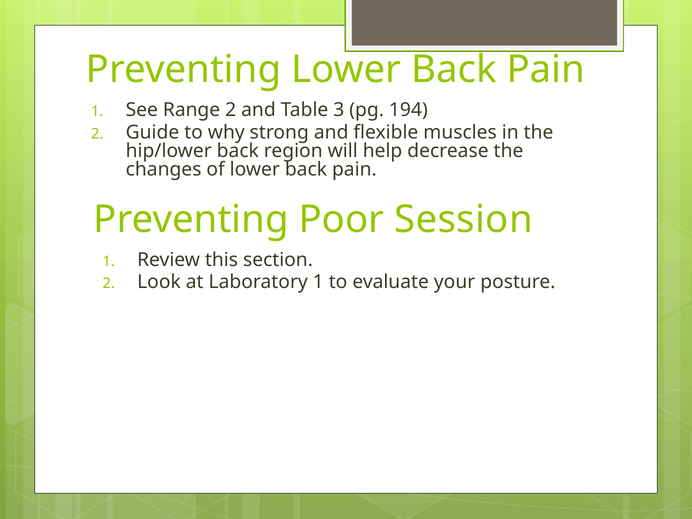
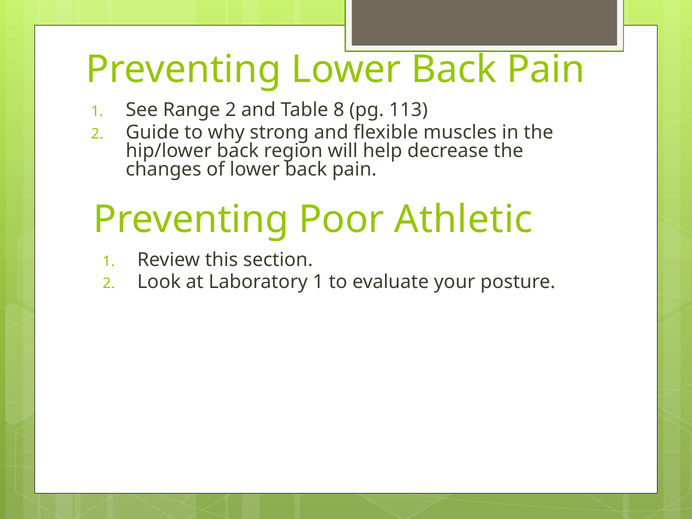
3: 3 -> 8
194: 194 -> 113
Session: Session -> Athletic
